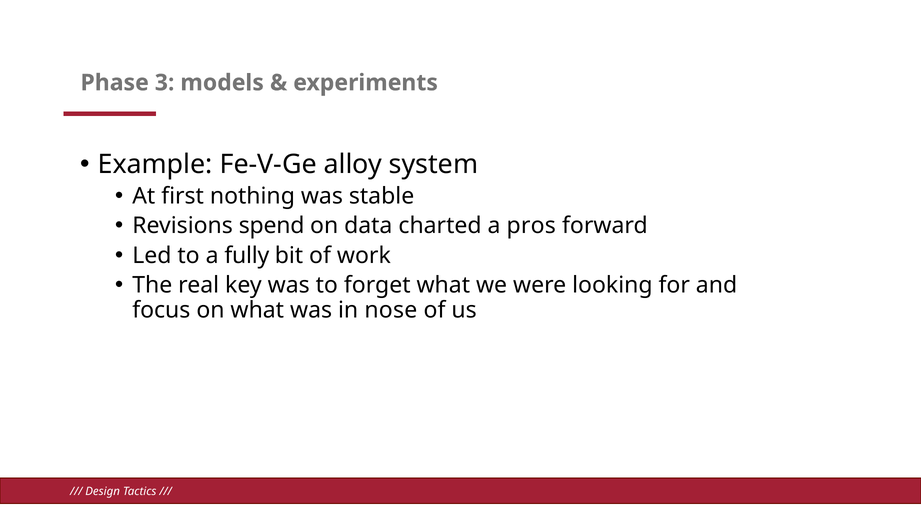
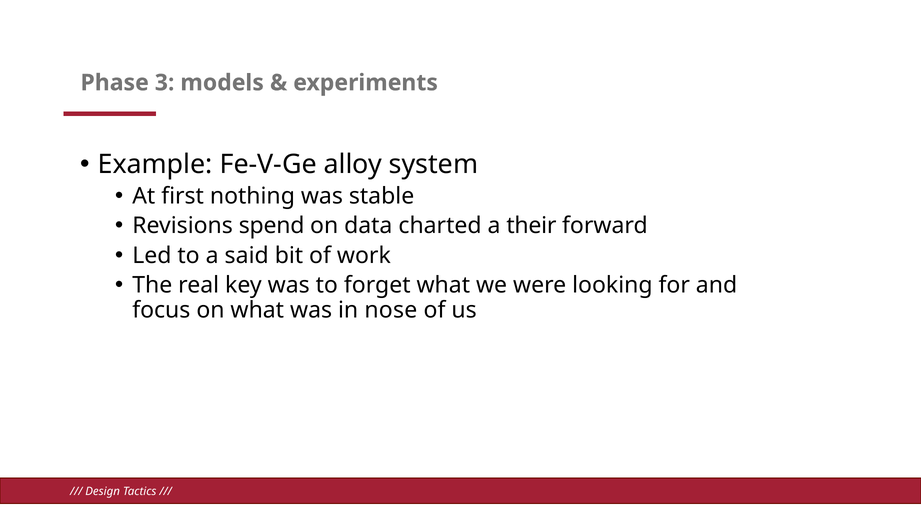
pros: pros -> their
fully: fully -> said
